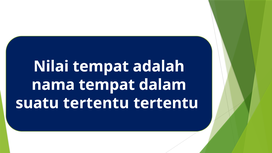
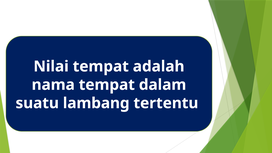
suatu tertentu: tertentu -> lambang
